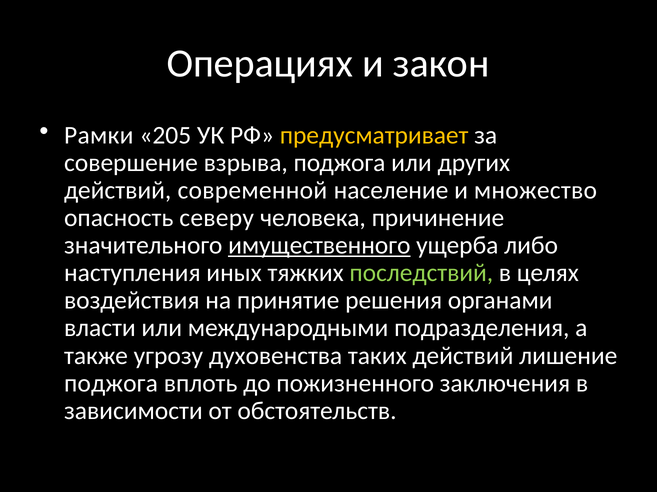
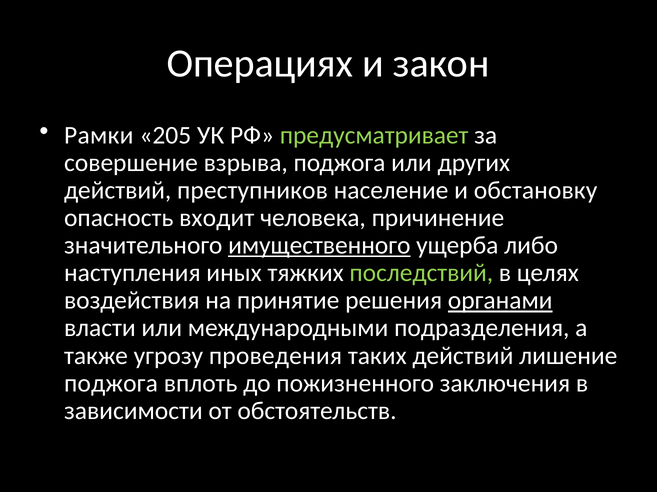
предусматривает colour: yellow -> light green
современной: современной -> преступников
множество: множество -> обстановку
северу: северу -> входит
органами underline: none -> present
духовенства: духовенства -> проведения
